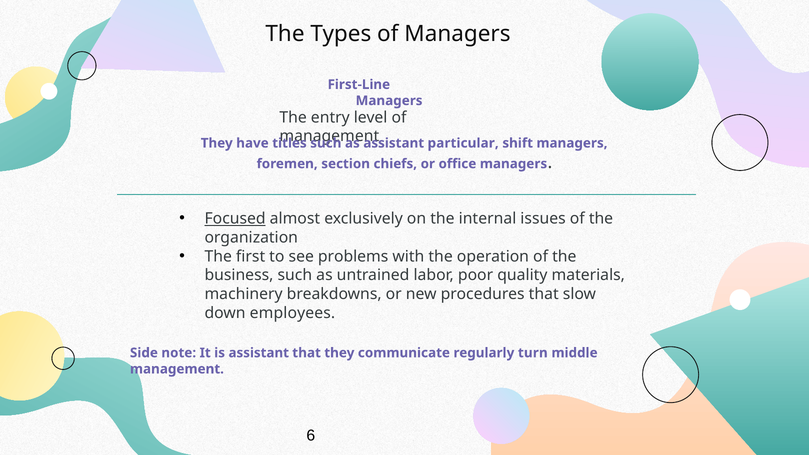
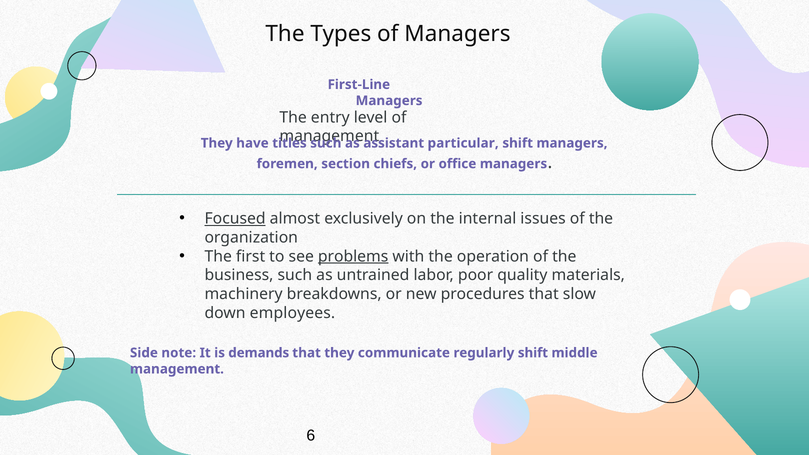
problems underline: none -> present
is assistant: assistant -> demands
regularly turn: turn -> shift
